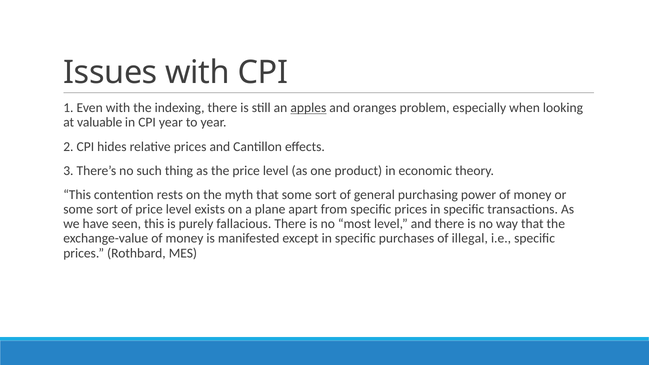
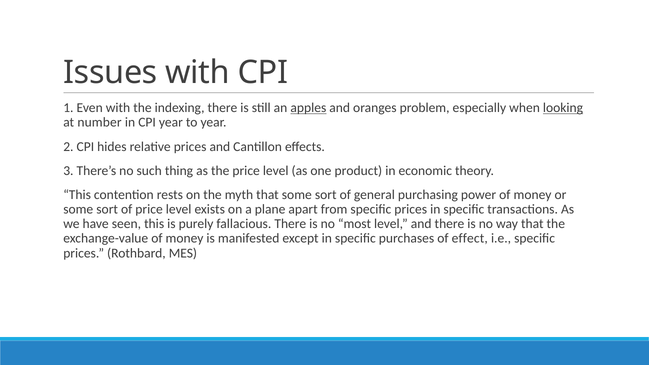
looking underline: none -> present
valuable: valuable -> number
illegal: illegal -> effect
